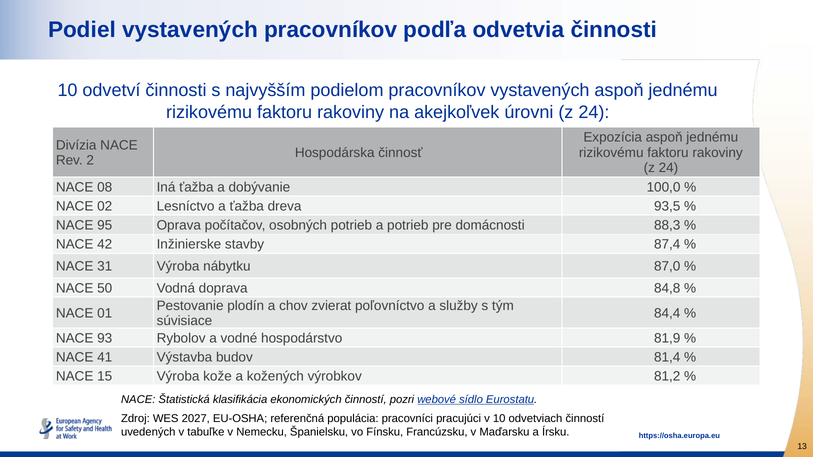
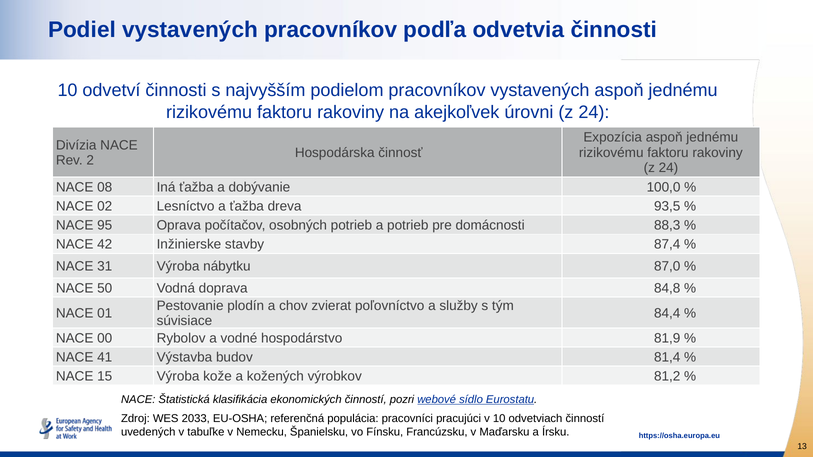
93: 93 -> 00
2027: 2027 -> 2033
